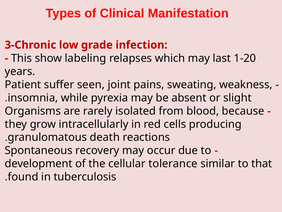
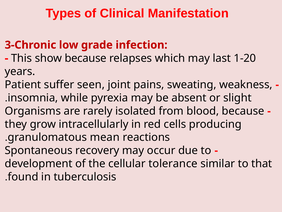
show labeling: labeling -> because
death: death -> mean
